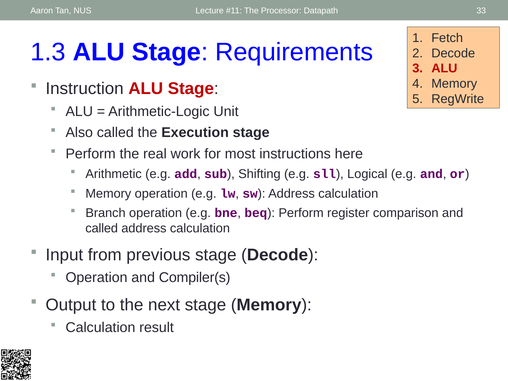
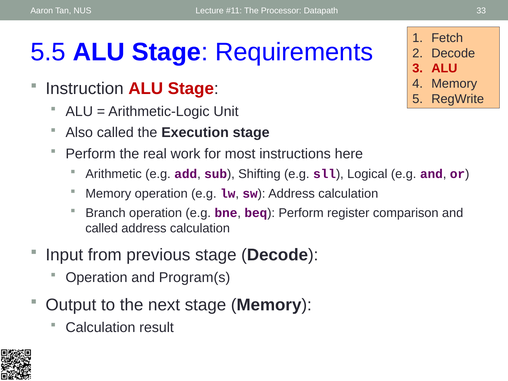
1.3: 1.3 -> 5.5
Compiler(s: Compiler(s -> Program(s
